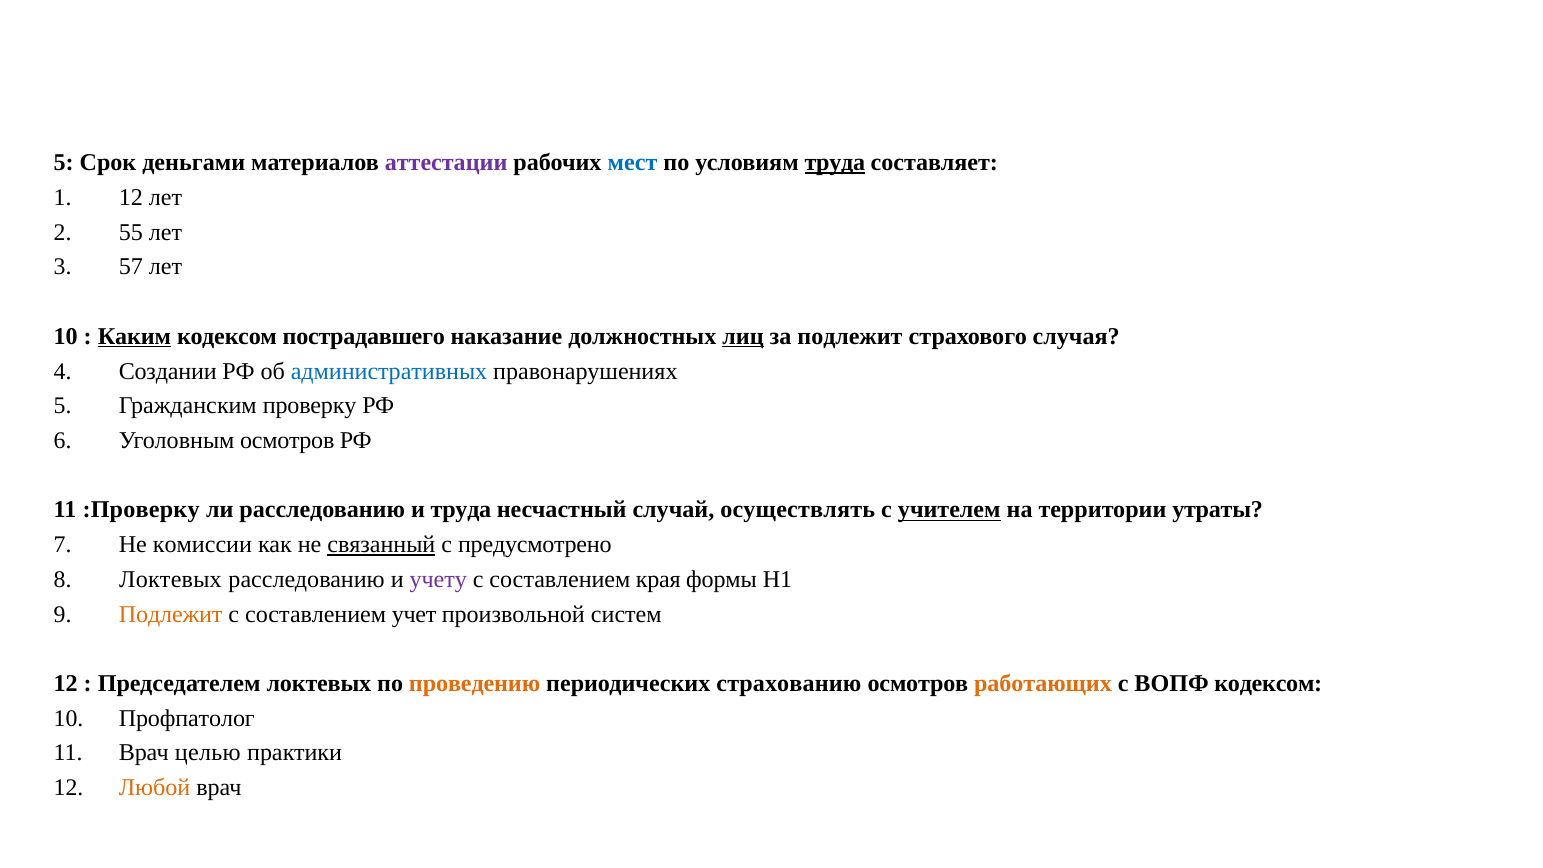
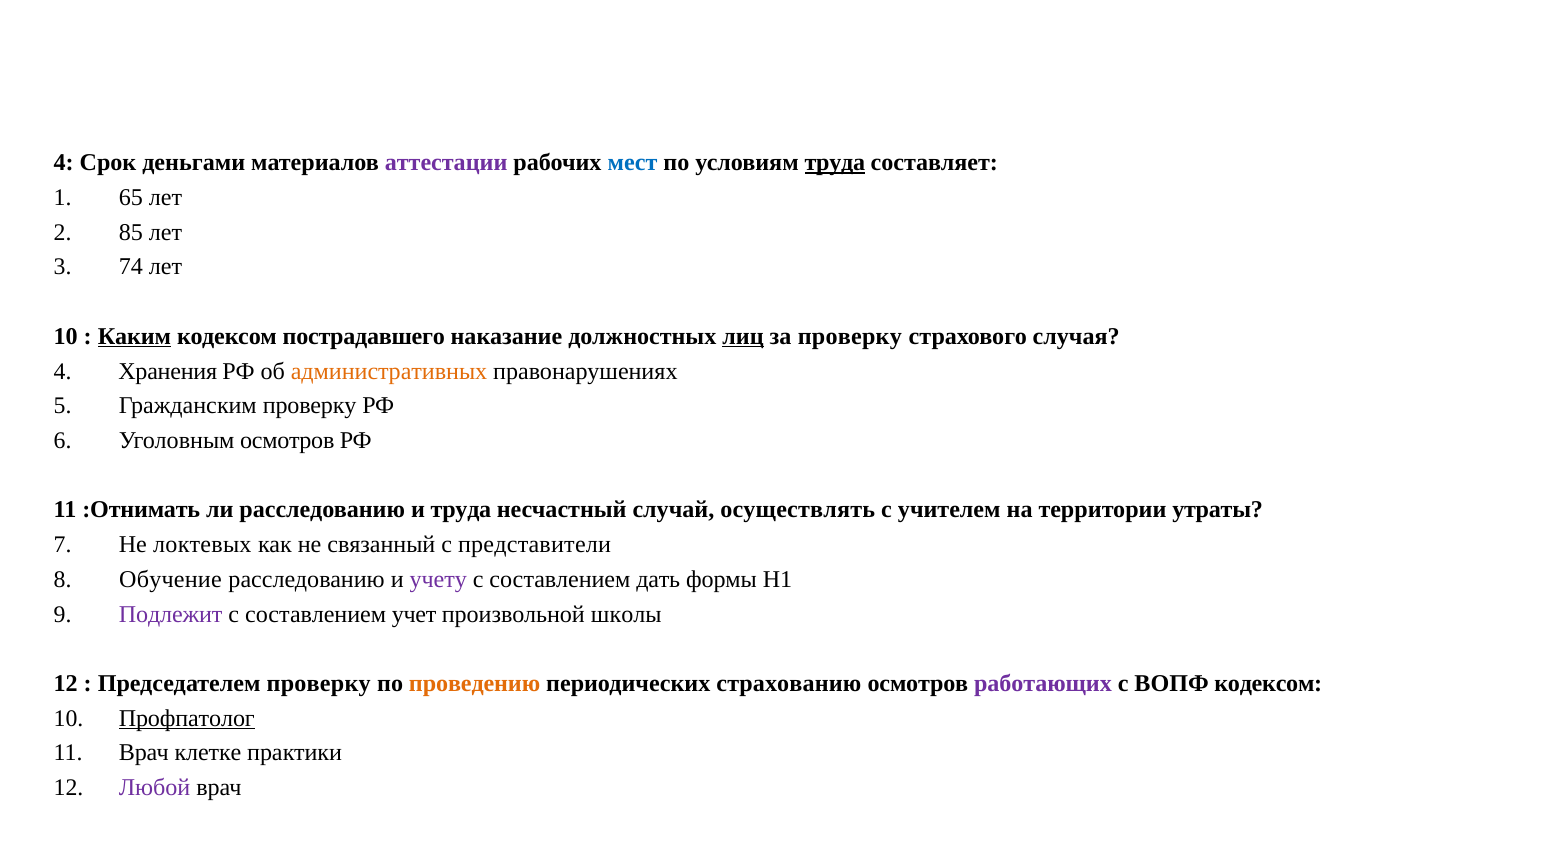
5 at (64, 163): 5 -> 4
12 at (131, 197): 12 -> 65
55: 55 -> 85
57: 57 -> 74
за подлежит: подлежит -> проверку
Создании: Создании -> Хранения
административных colour: blue -> orange
:Проверку: :Проверку -> :Отнимать
учителем underline: present -> none
комиссии: комиссии -> локтевых
связанный underline: present -> none
предусмотрено: предусмотрено -> представители
Локтевых at (170, 579): Локтевых -> Обучение
края: края -> дать
Подлежит at (171, 614) colour: orange -> purple
систем: систем -> школы
Председателем локтевых: локтевых -> проверку
работающих colour: orange -> purple
Профпатолог underline: none -> present
целью: целью -> клетке
Любой colour: orange -> purple
